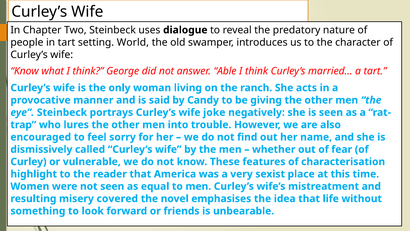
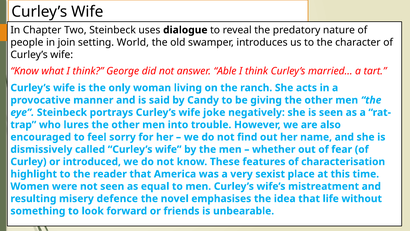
in tart: tart -> join
vulnerable: vulnerable -> introduced
covered: covered -> defence
